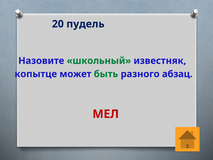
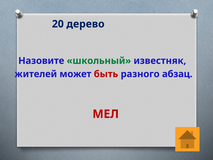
пудель: пудель -> дерево
копытце: копытце -> жителей
быть colour: green -> red
